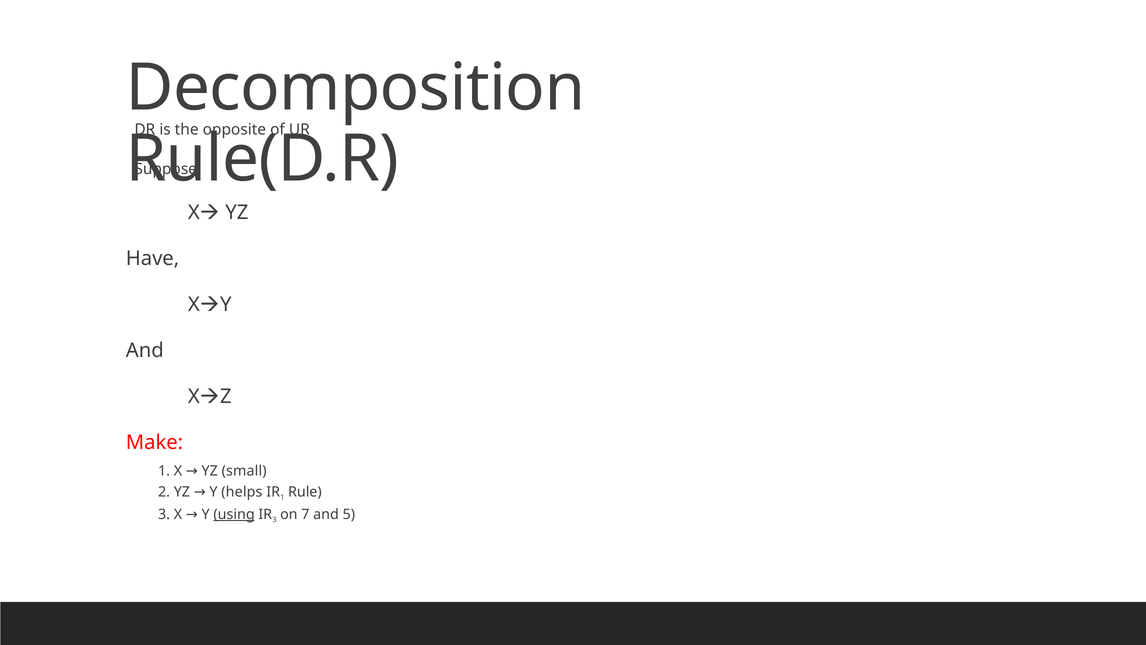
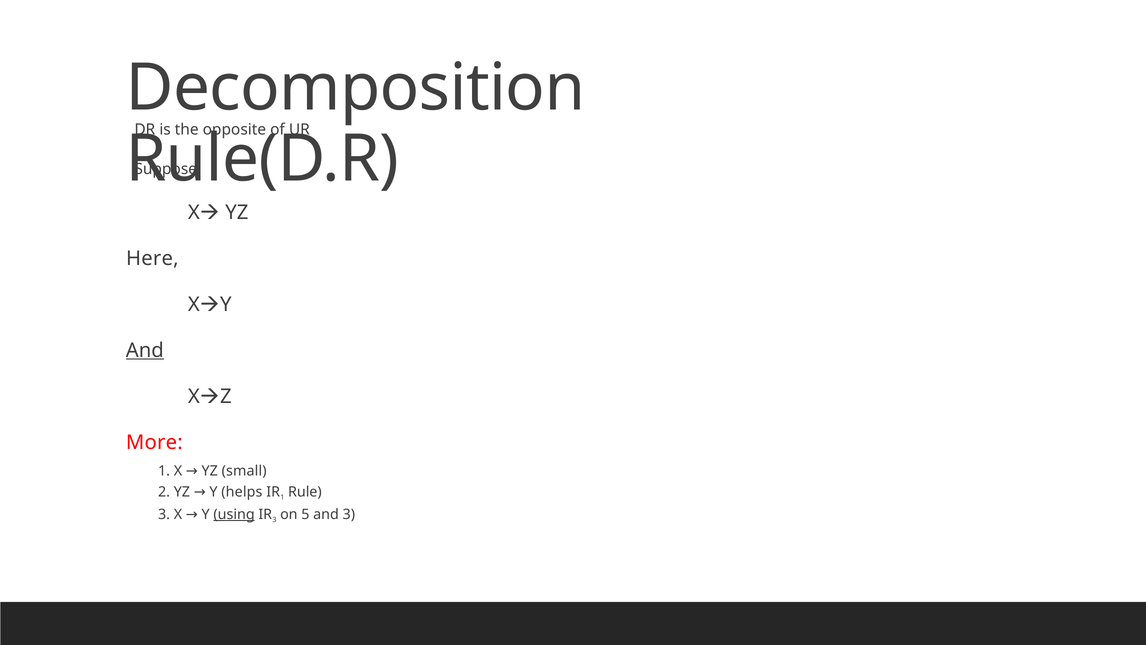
Have: Have -> Here
And at (145, 350) underline: none -> present
Make: Make -> More
7: 7 -> 5
and 5: 5 -> 3
